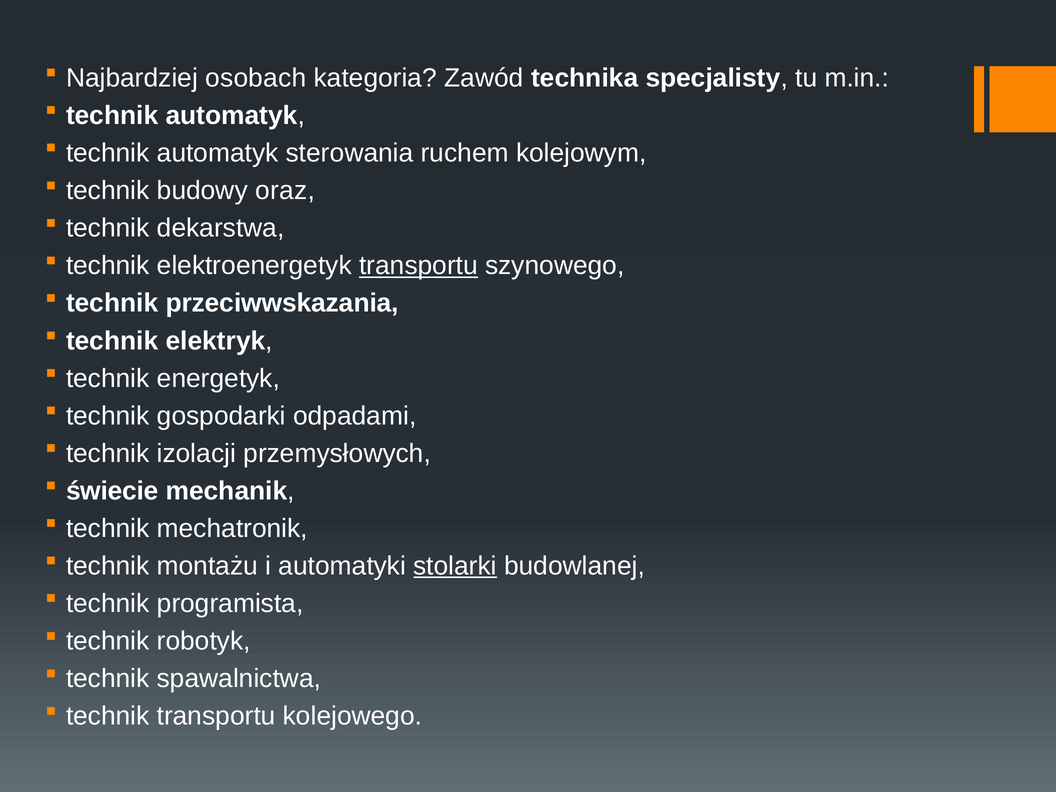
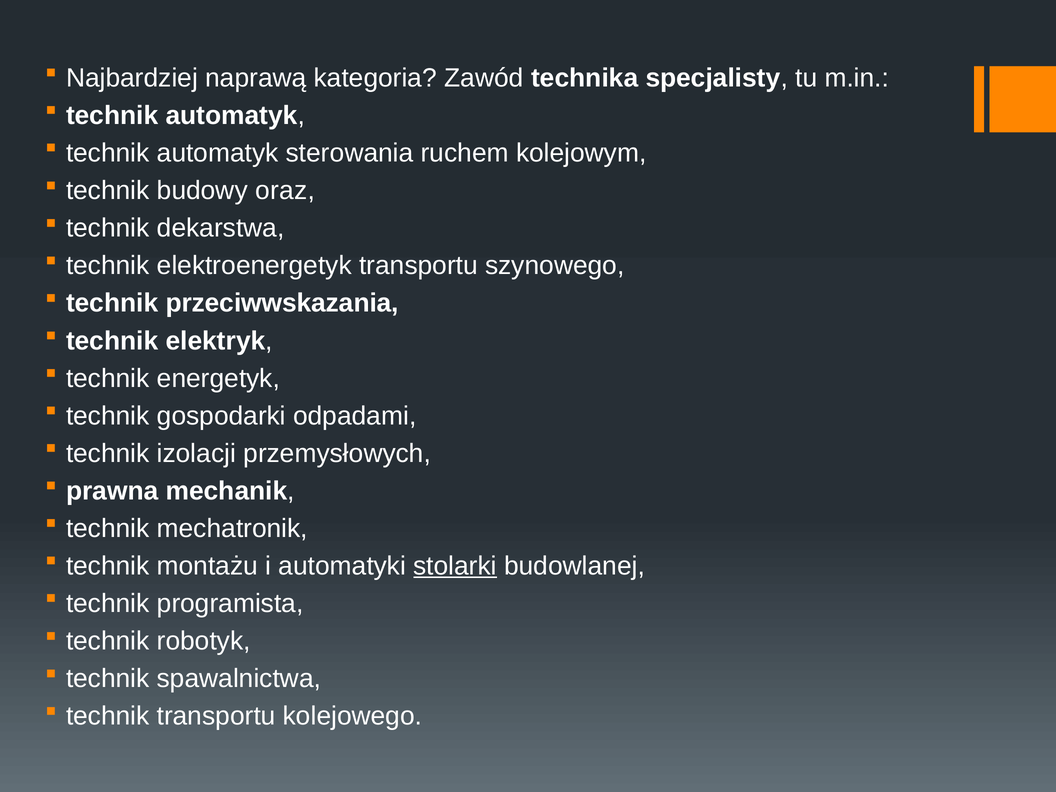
osobach: osobach -> naprawą
transportu at (418, 266) underline: present -> none
świecie: świecie -> prawna
